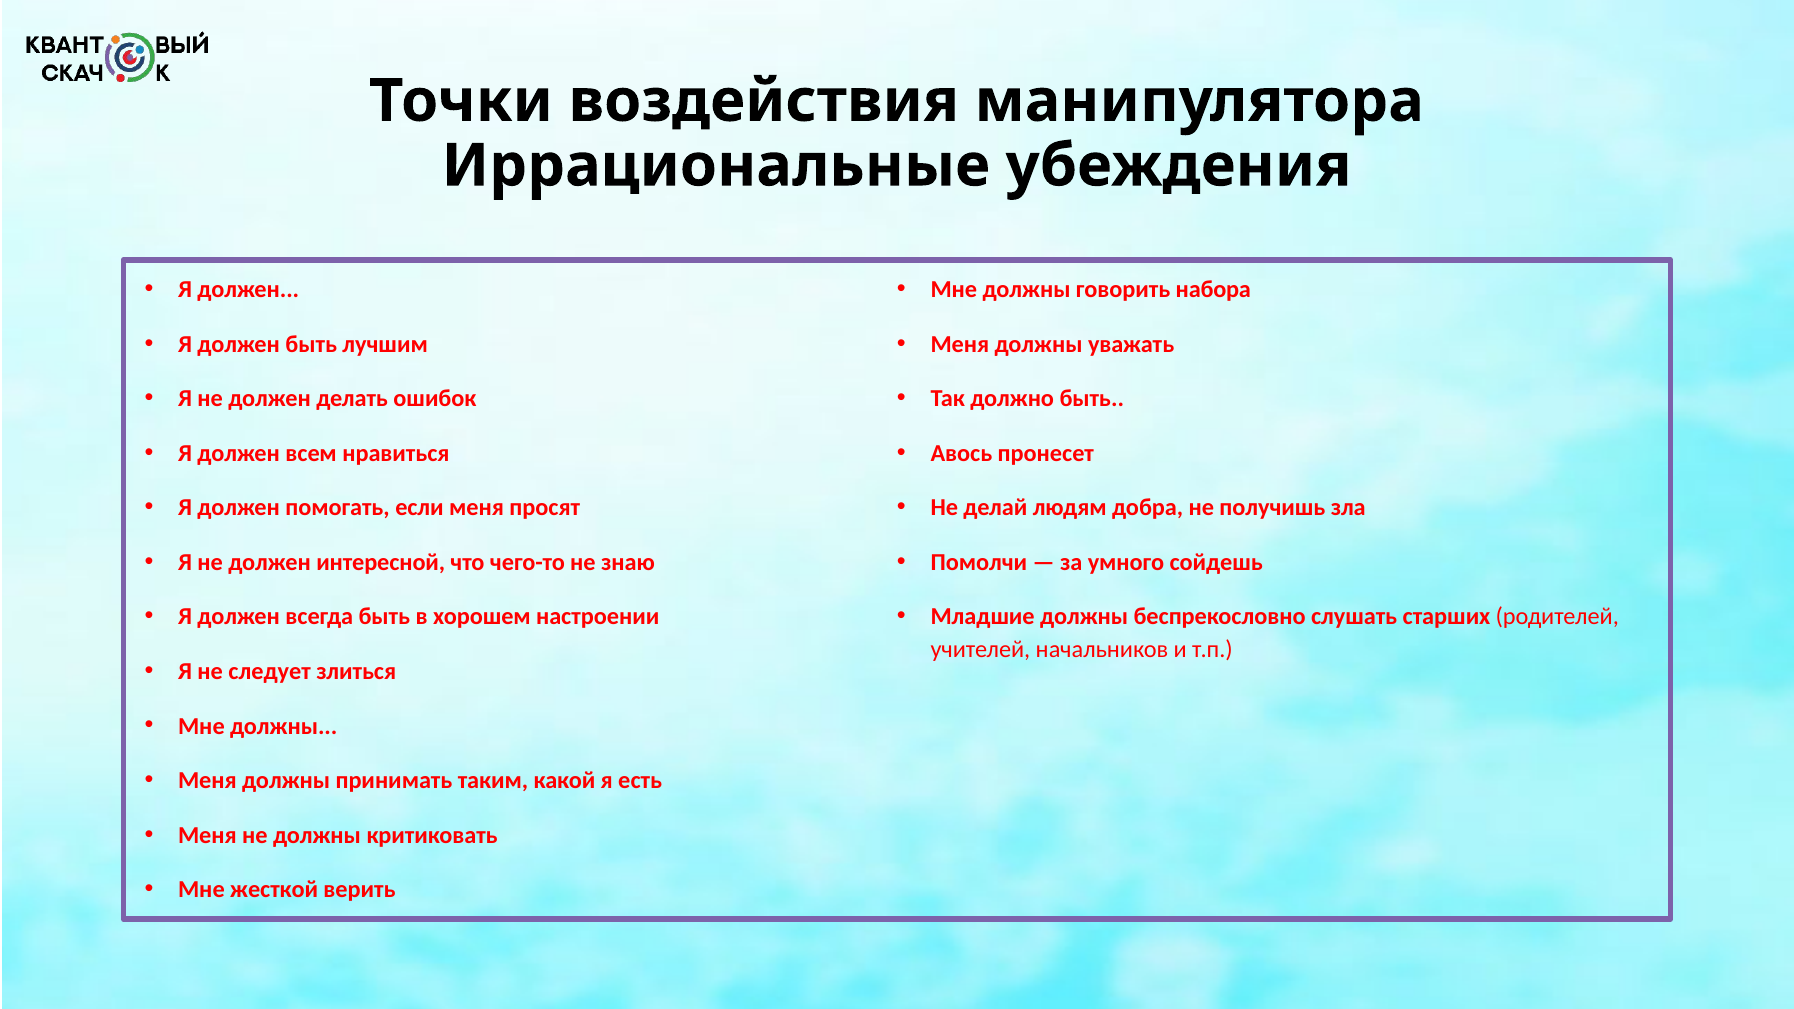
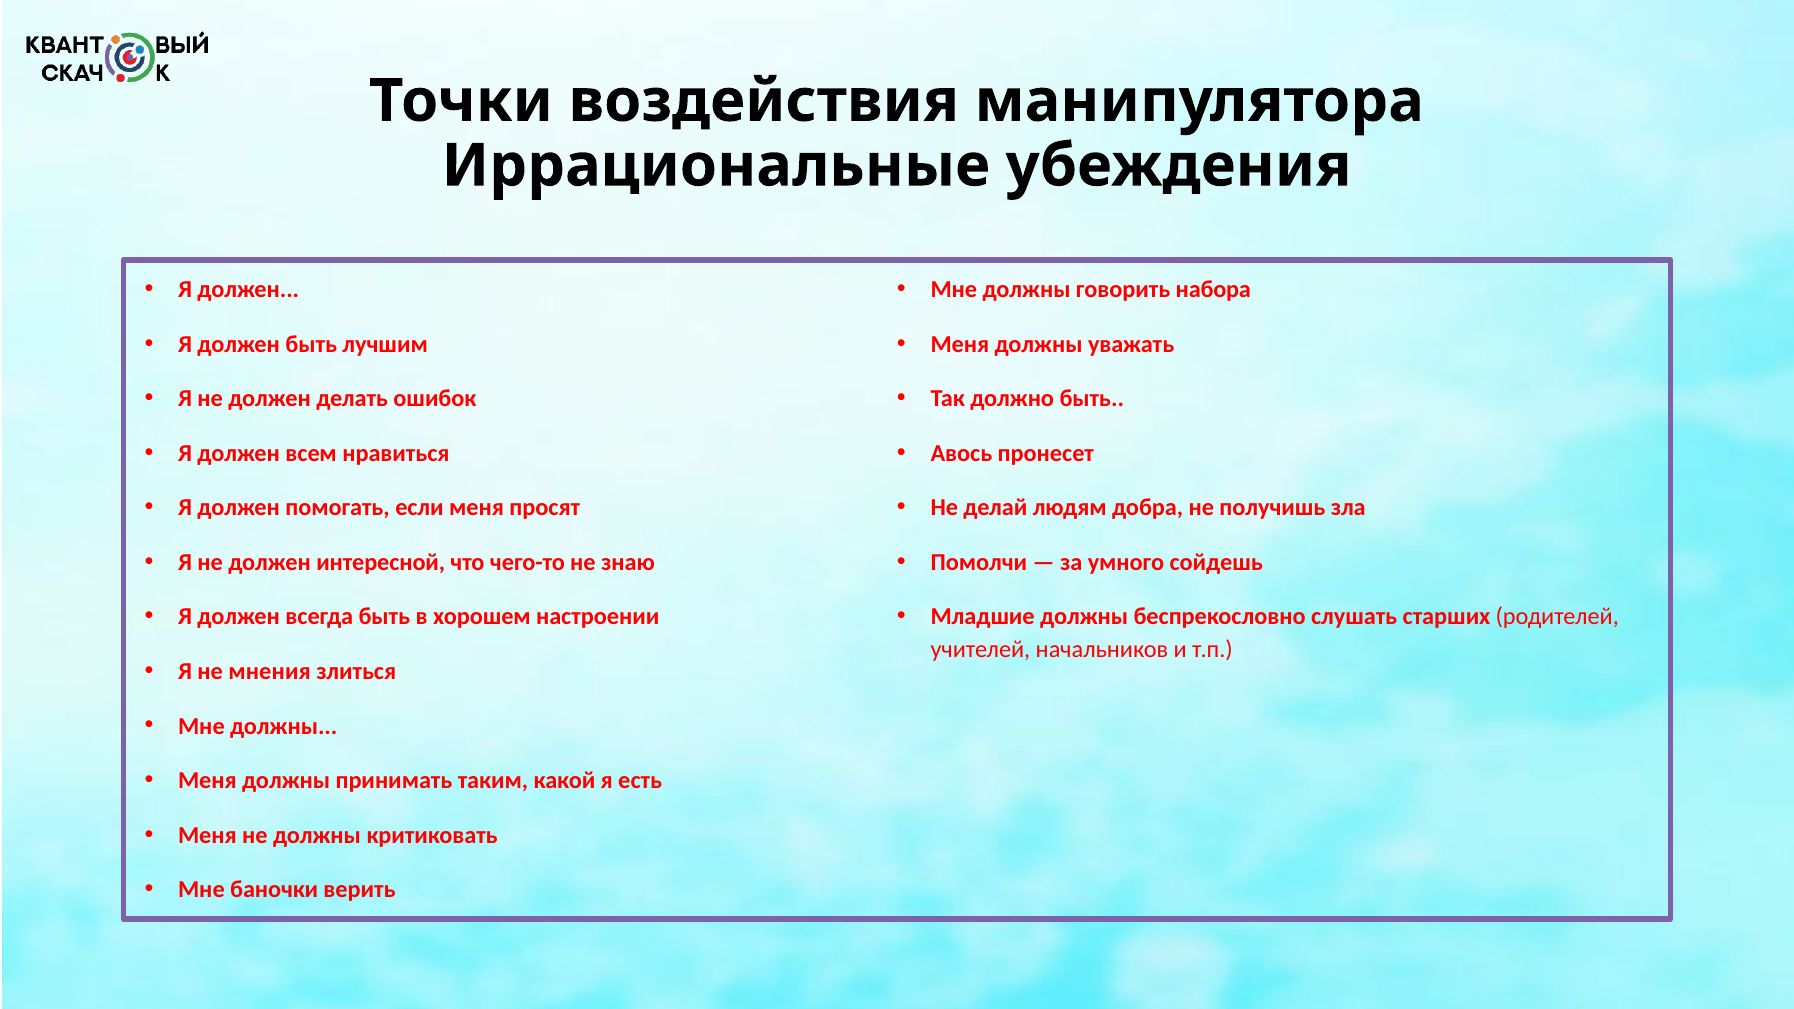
следует: следует -> мнения
жесткой: жесткой -> баночки
